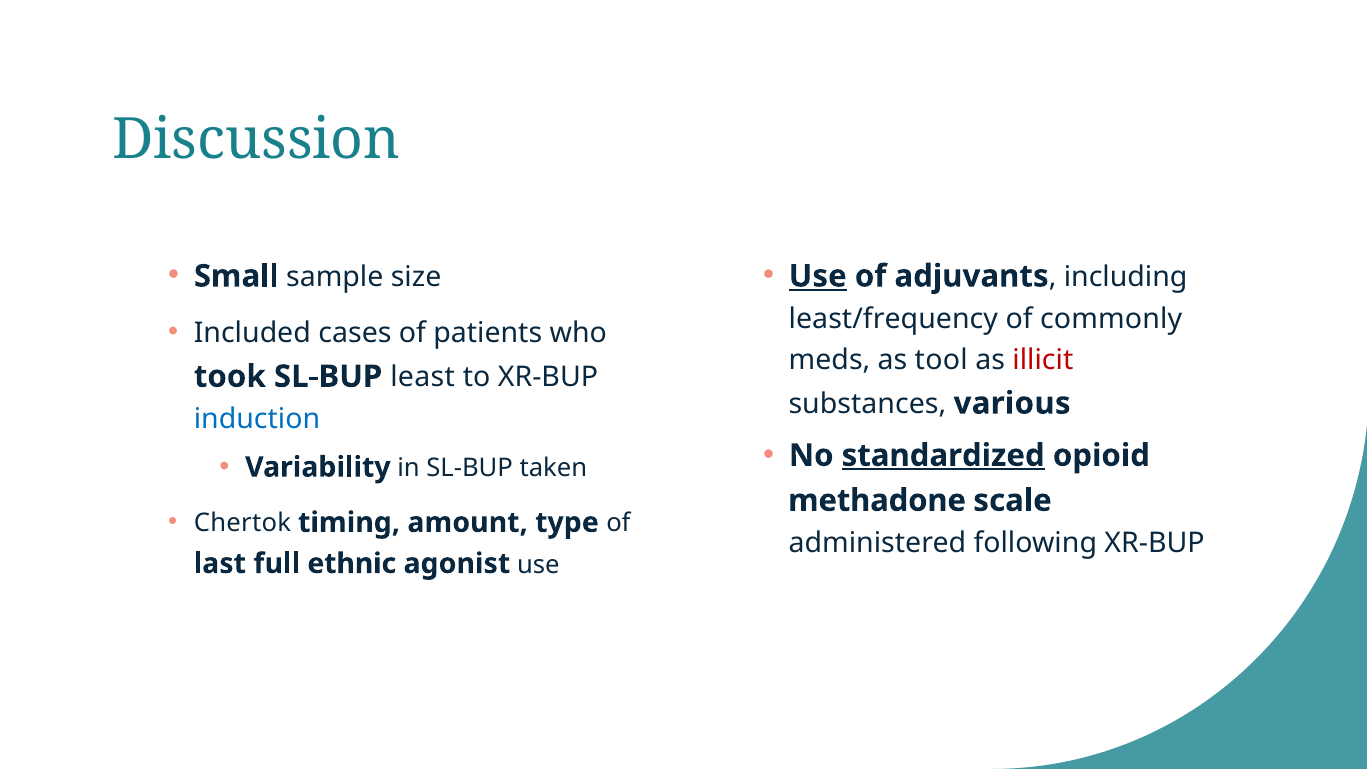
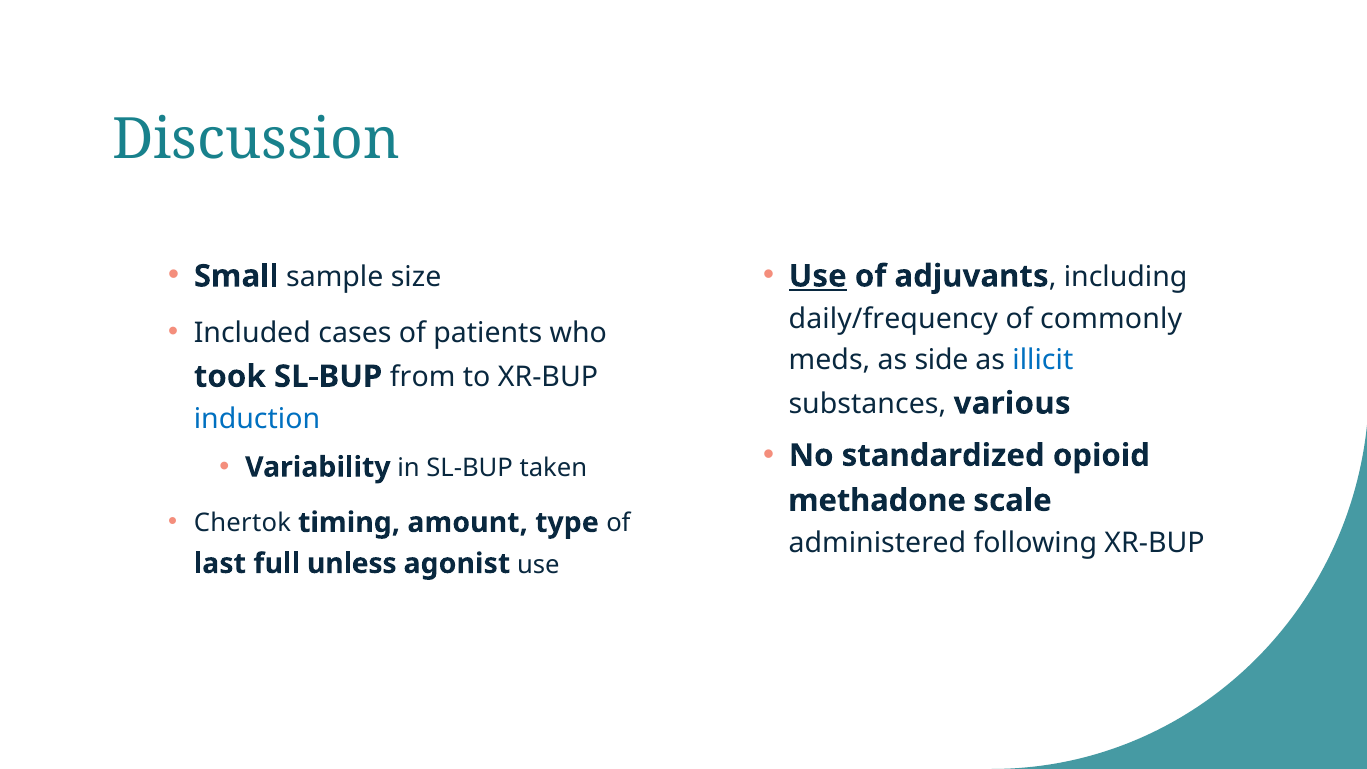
least/frequency: least/frequency -> daily/frequency
tool: tool -> side
illicit colour: red -> blue
least: least -> from
standardized underline: present -> none
ethnic: ethnic -> unless
